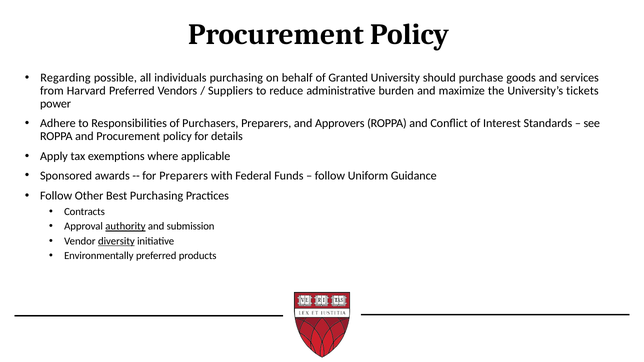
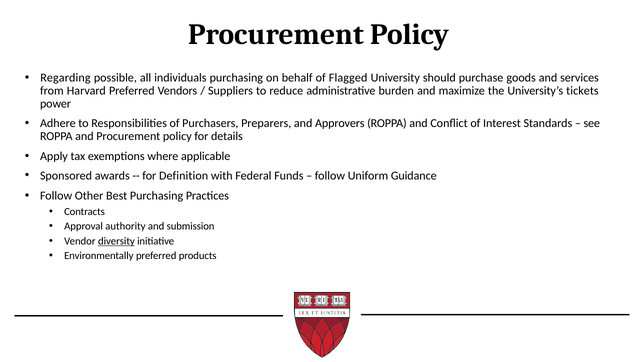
Granted: Granted -> Flagged
for Preparers: Preparers -> Definition
authority underline: present -> none
